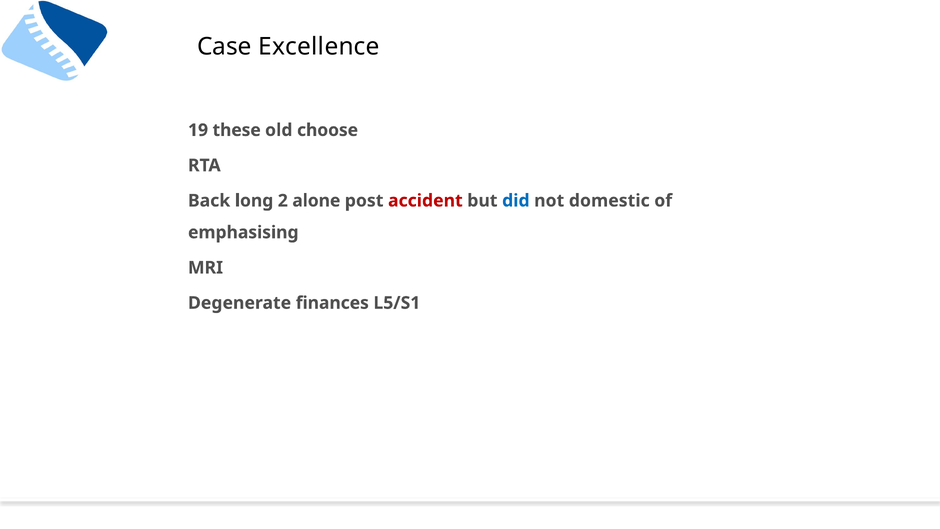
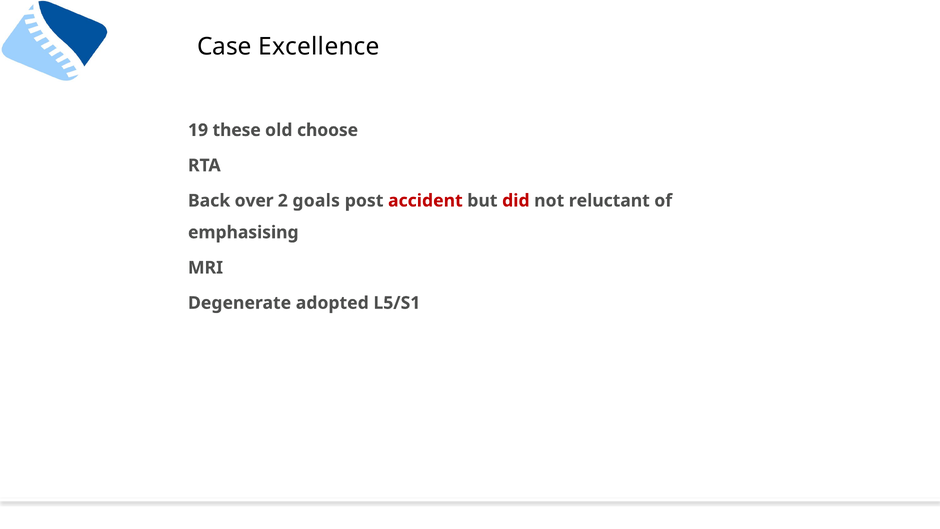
long: long -> over
alone: alone -> goals
did colour: blue -> red
domestic: domestic -> reluctant
finances: finances -> adopted
